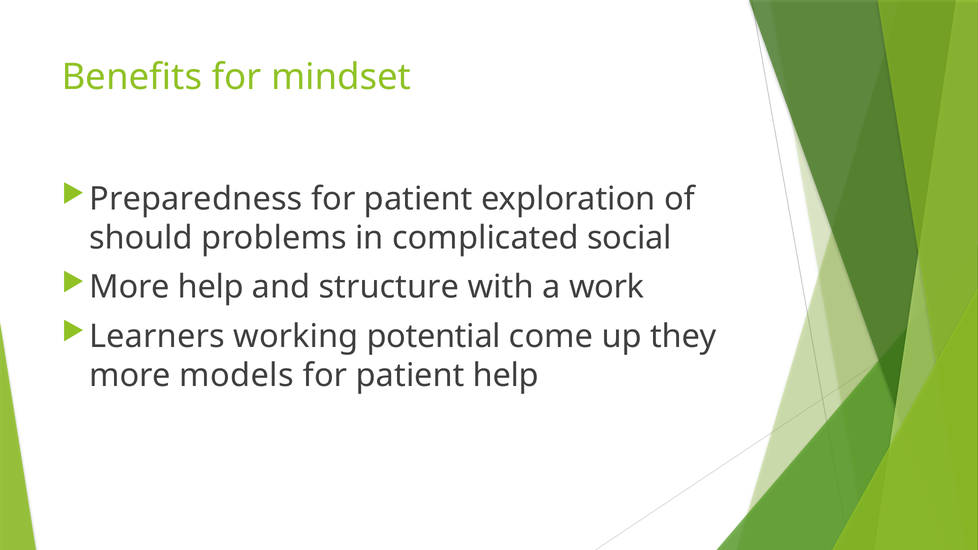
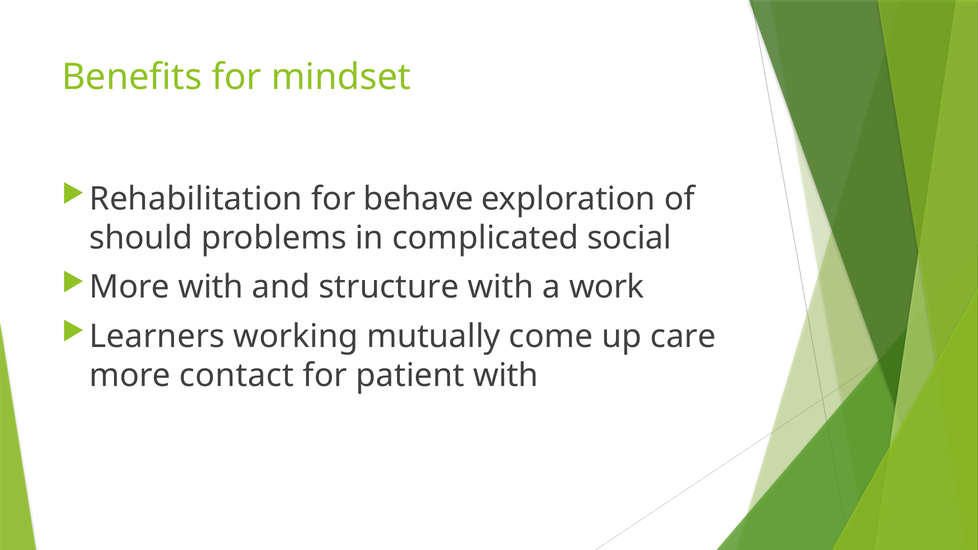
Preparedness: Preparedness -> Rehabilitation
patient at (418, 199): patient -> behave
More help: help -> with
potential: potential -> mutually
they: they -> care
models: models -> contact
patient help: help -> with
